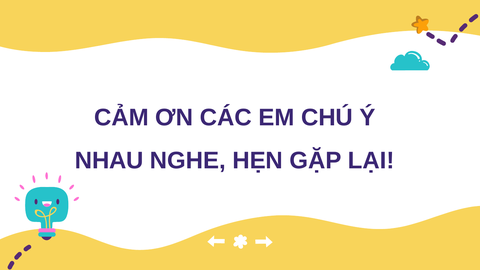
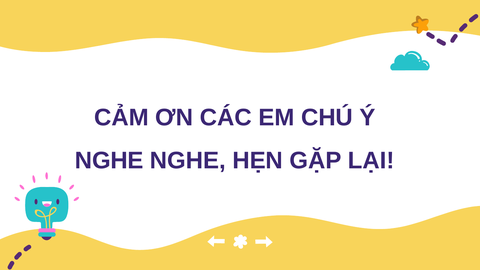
NHAU at (109, 161): NHAU -> NGHE
